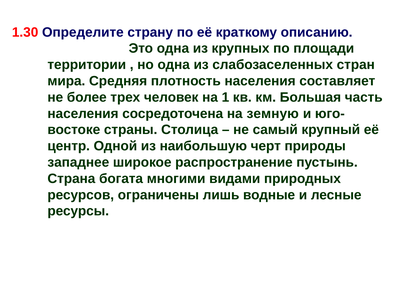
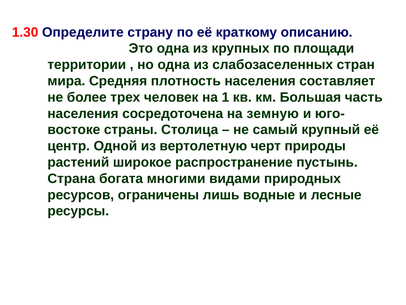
наибольшую: наибольшую -> вертолетную
западнее: западнее -> растений
